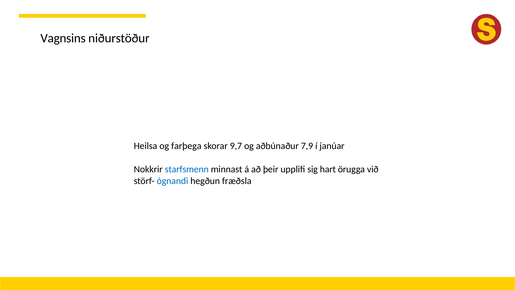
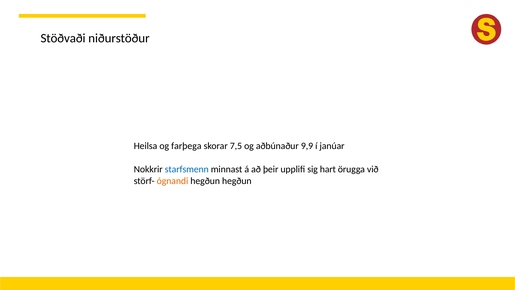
Vagnsins: Vagnsins -> Stöðvaði
9,7: 9,7 -> 7,5
7,9: 7,9 -> 9,9
ógnandi colour: blue -> orange
hegðun fræðsla: fræðsla -> hegðun
